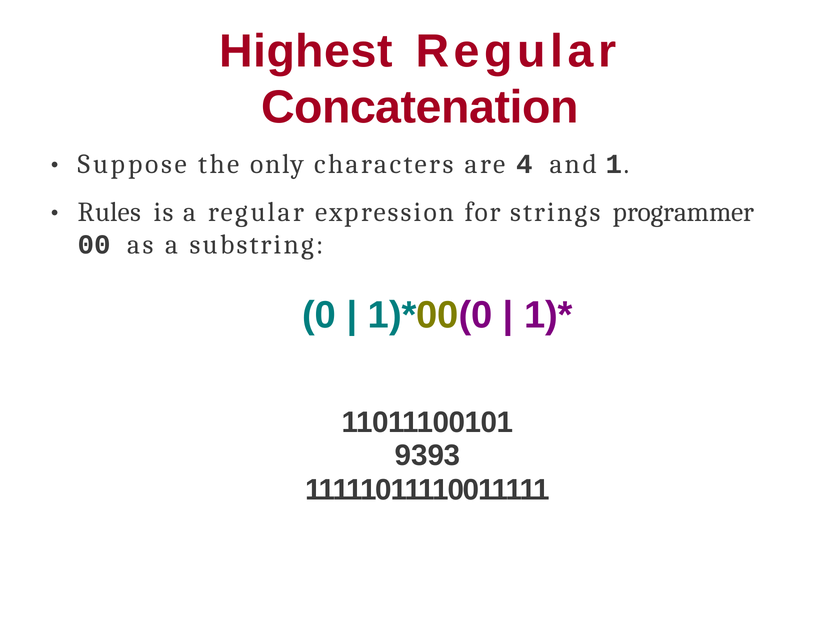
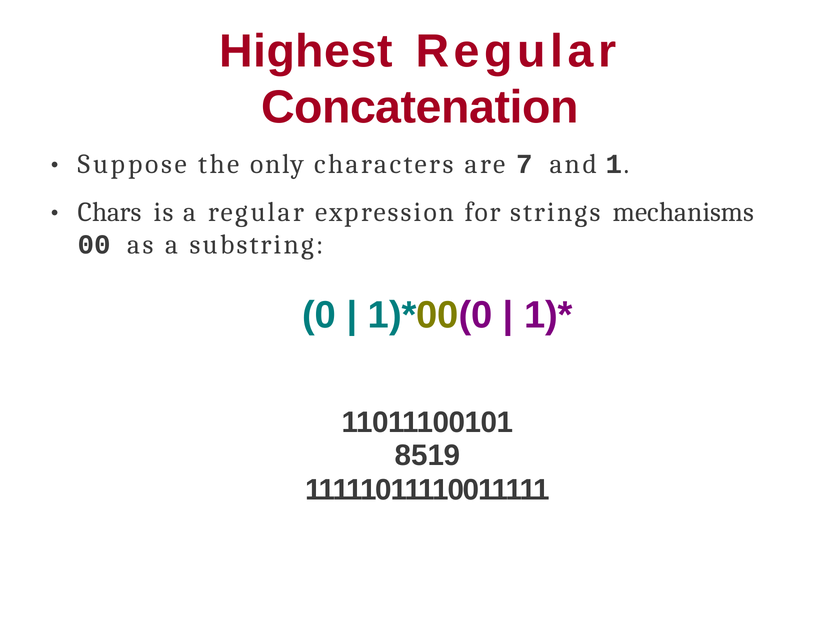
4: 4 -> 7
Rules: Rules -> Chars
programmer: programmer -> mechanisms
9393: 9393 -> 8519
